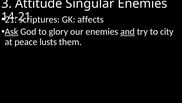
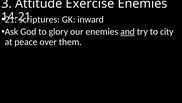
Singular: Singular -> Exercise
affects: affects -> inward
Ask underline: present -> none
lusts: lusts -> over
